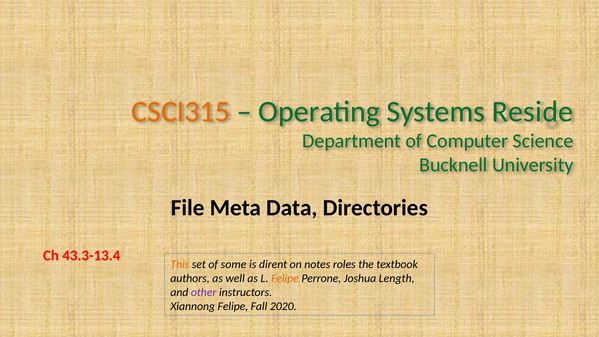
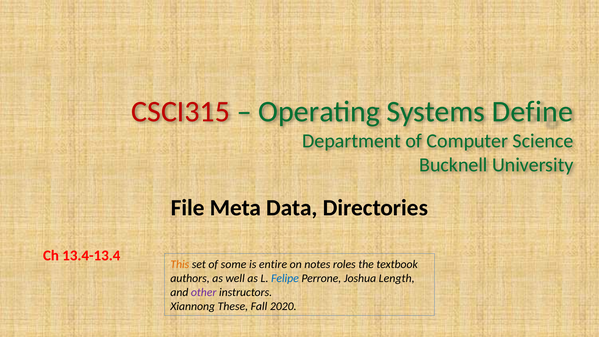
CSCI315 colour: orange -> red
Reside: Reside -> Define
43.3-13.4: 43.3-13.4 -> 13.4-13.4
dirent: dirent -> entire
Felipe at (285, 278) colour: orange -> blue
Xiannong Felipe: Felipe -> These
